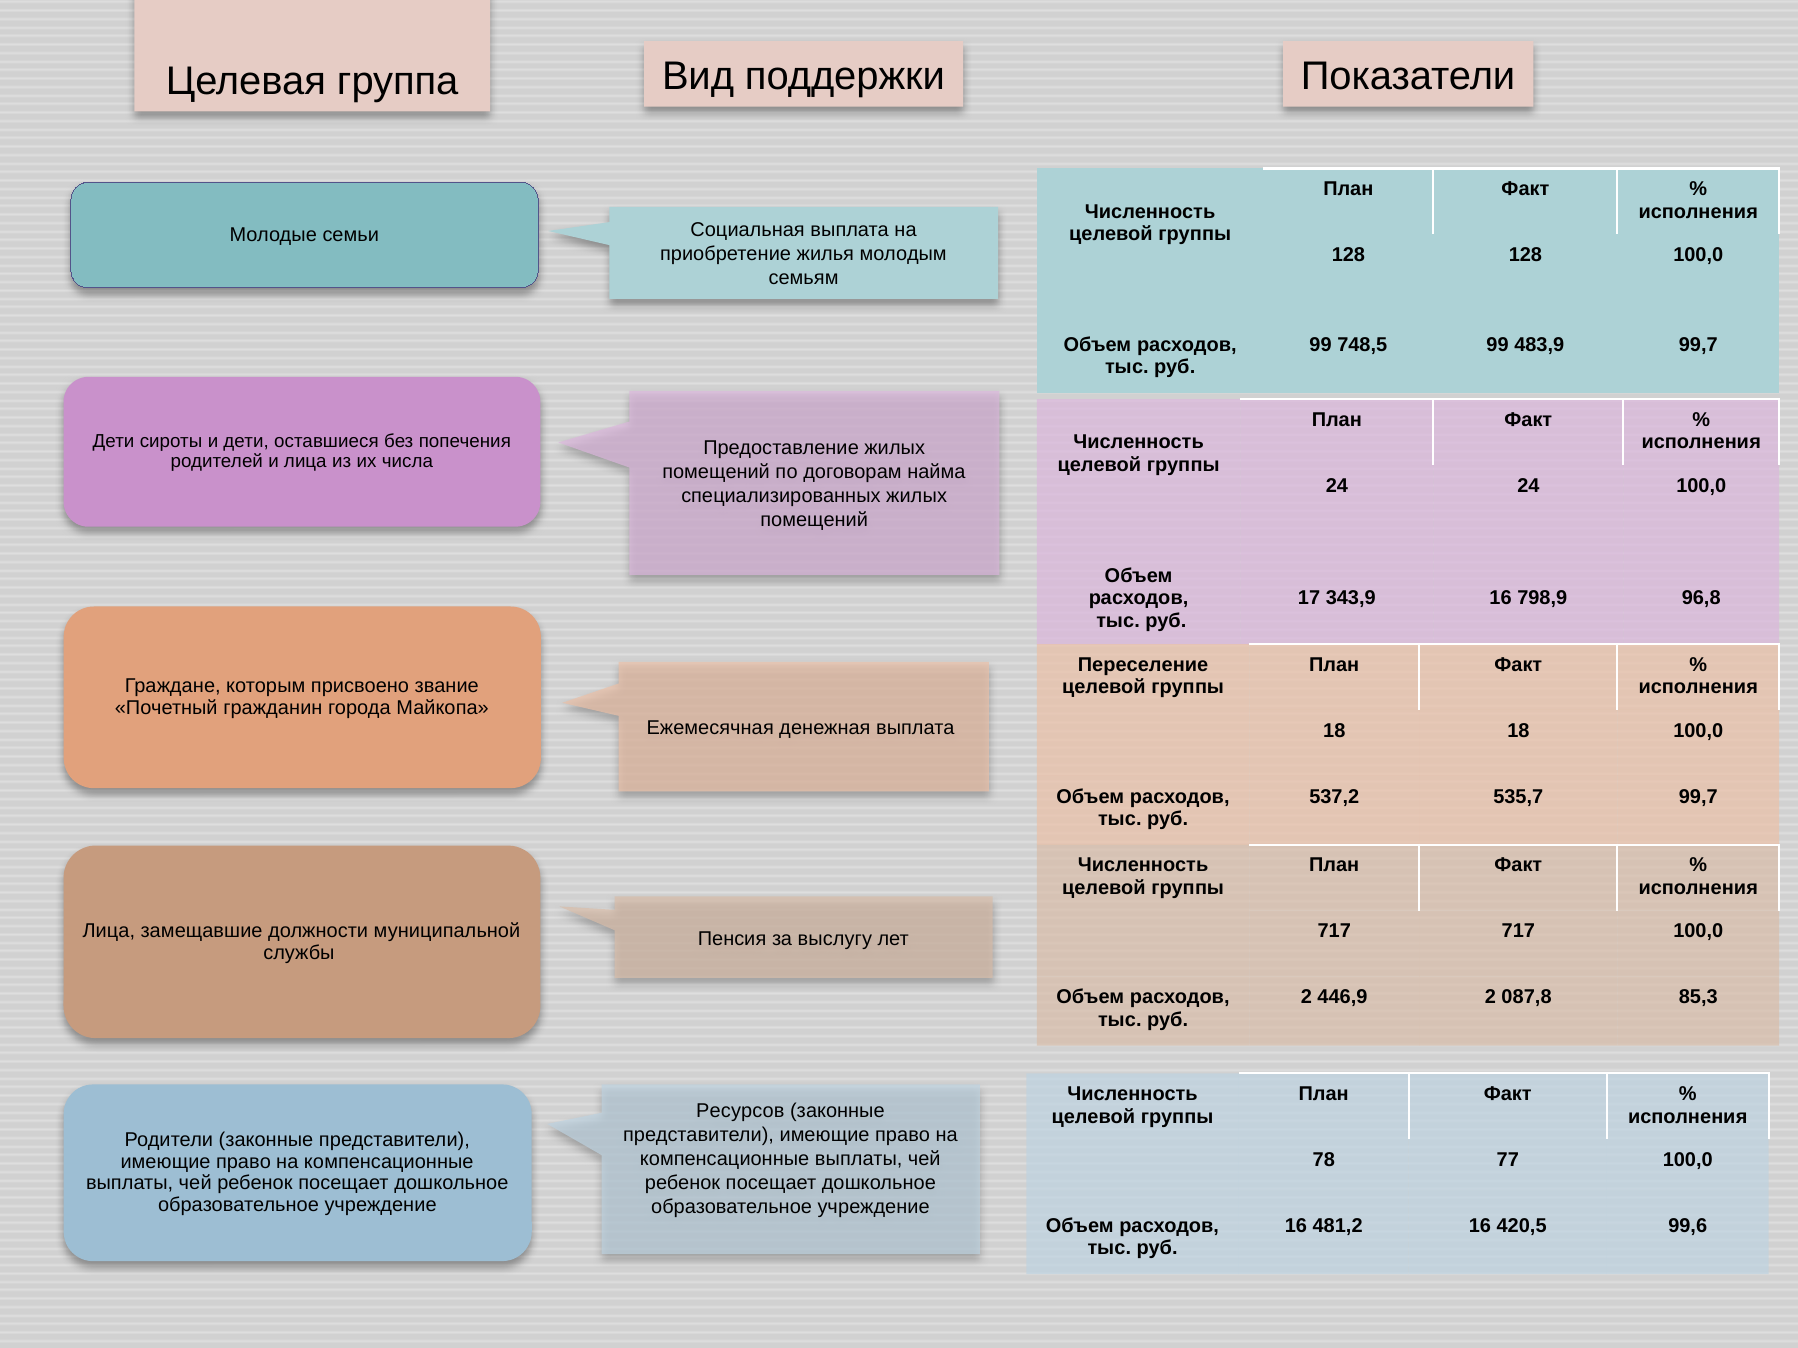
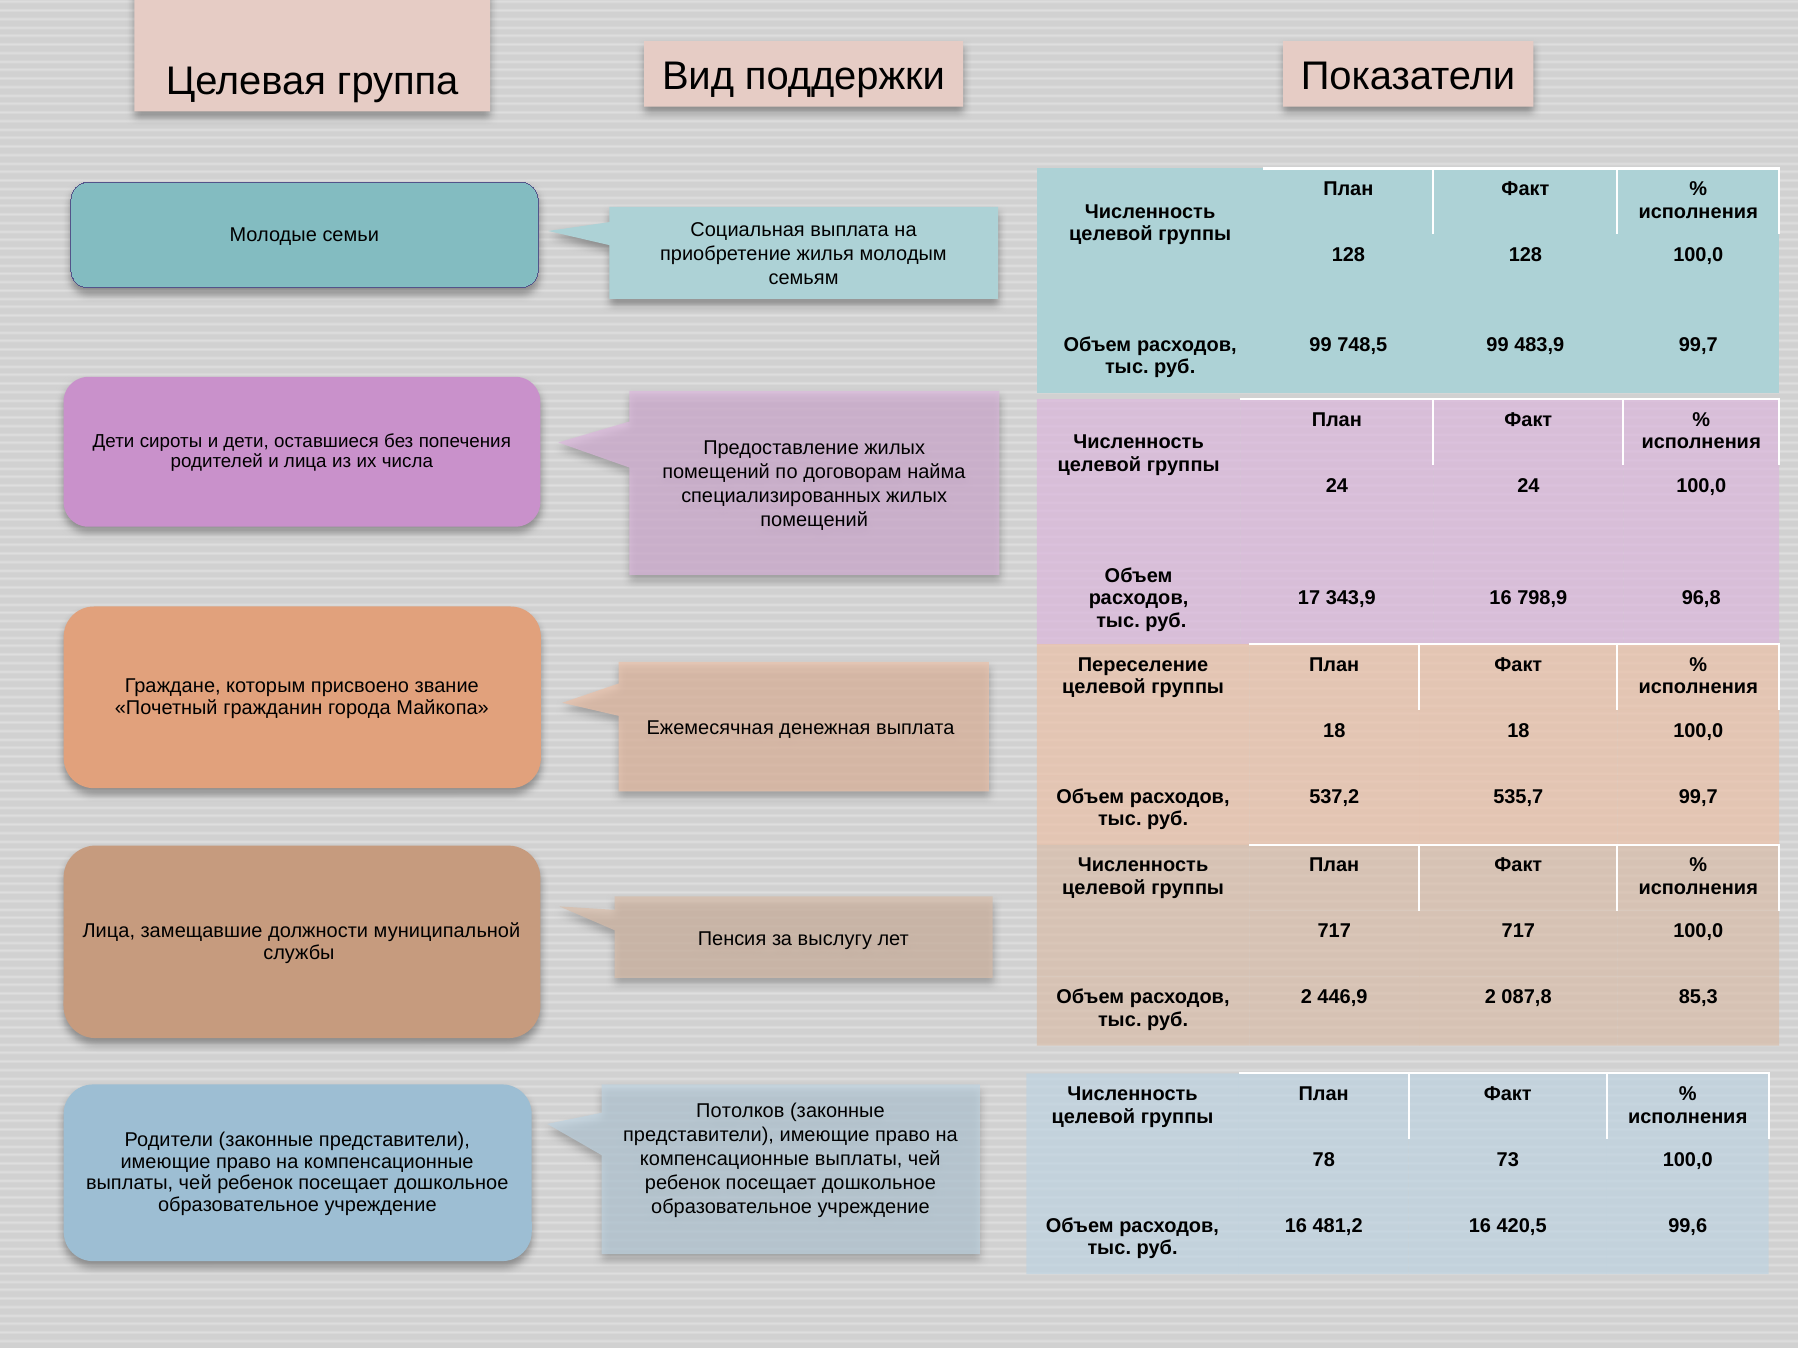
Ресурсов: Ресурсов -> Потолков
77: 77 -> 73
